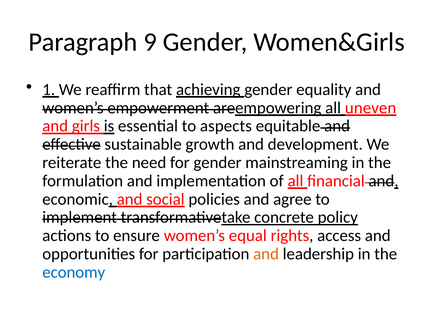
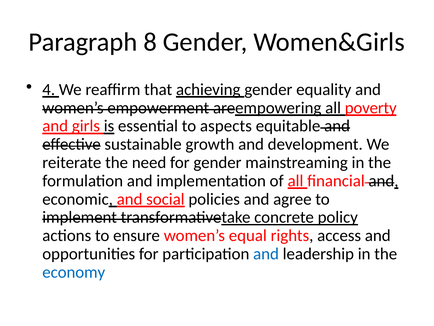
9: 9 -> 8
1: 1 -> 4
uneven: uneven -> poverty
and at (266, 254) colour: orange -> blue
